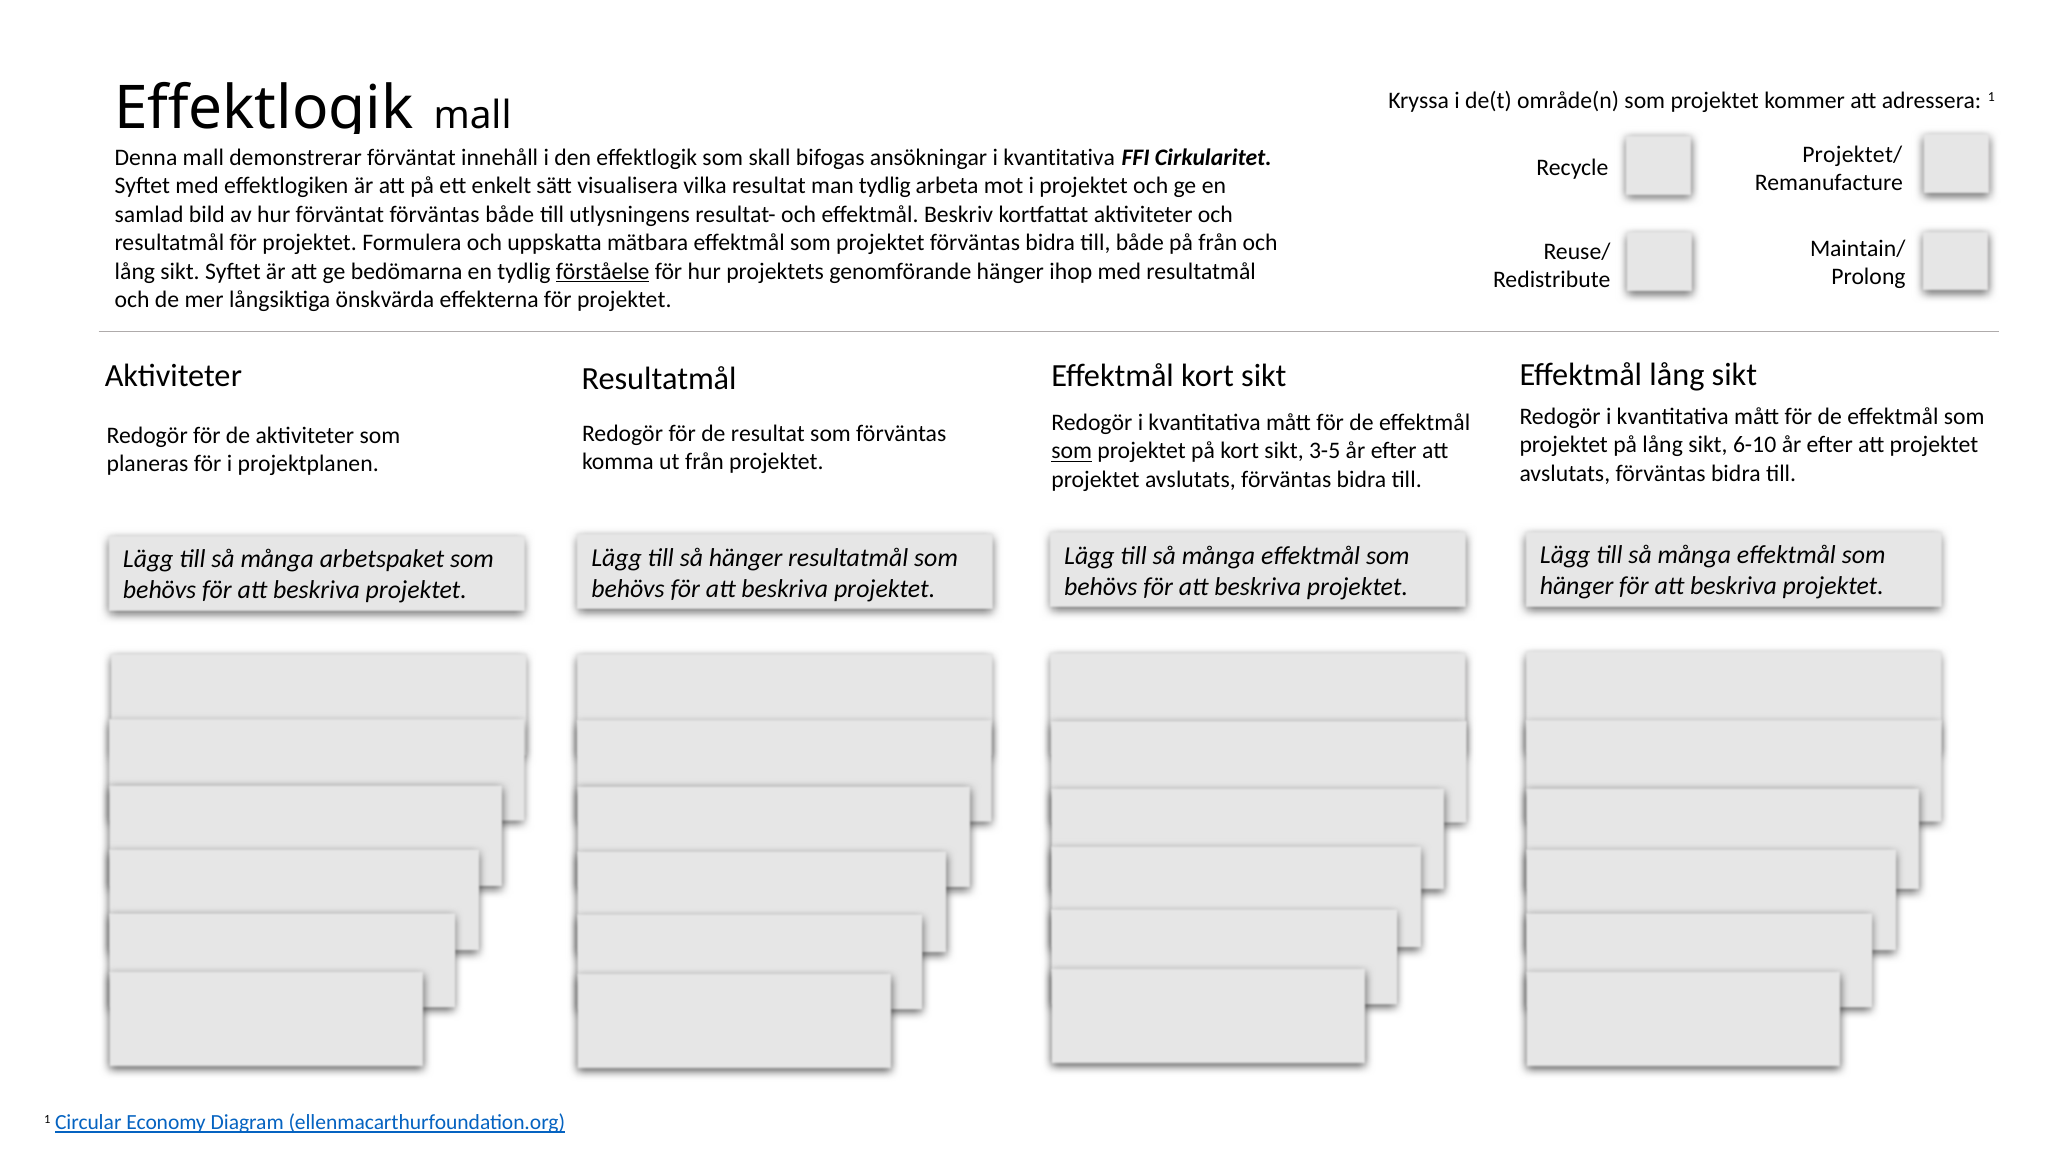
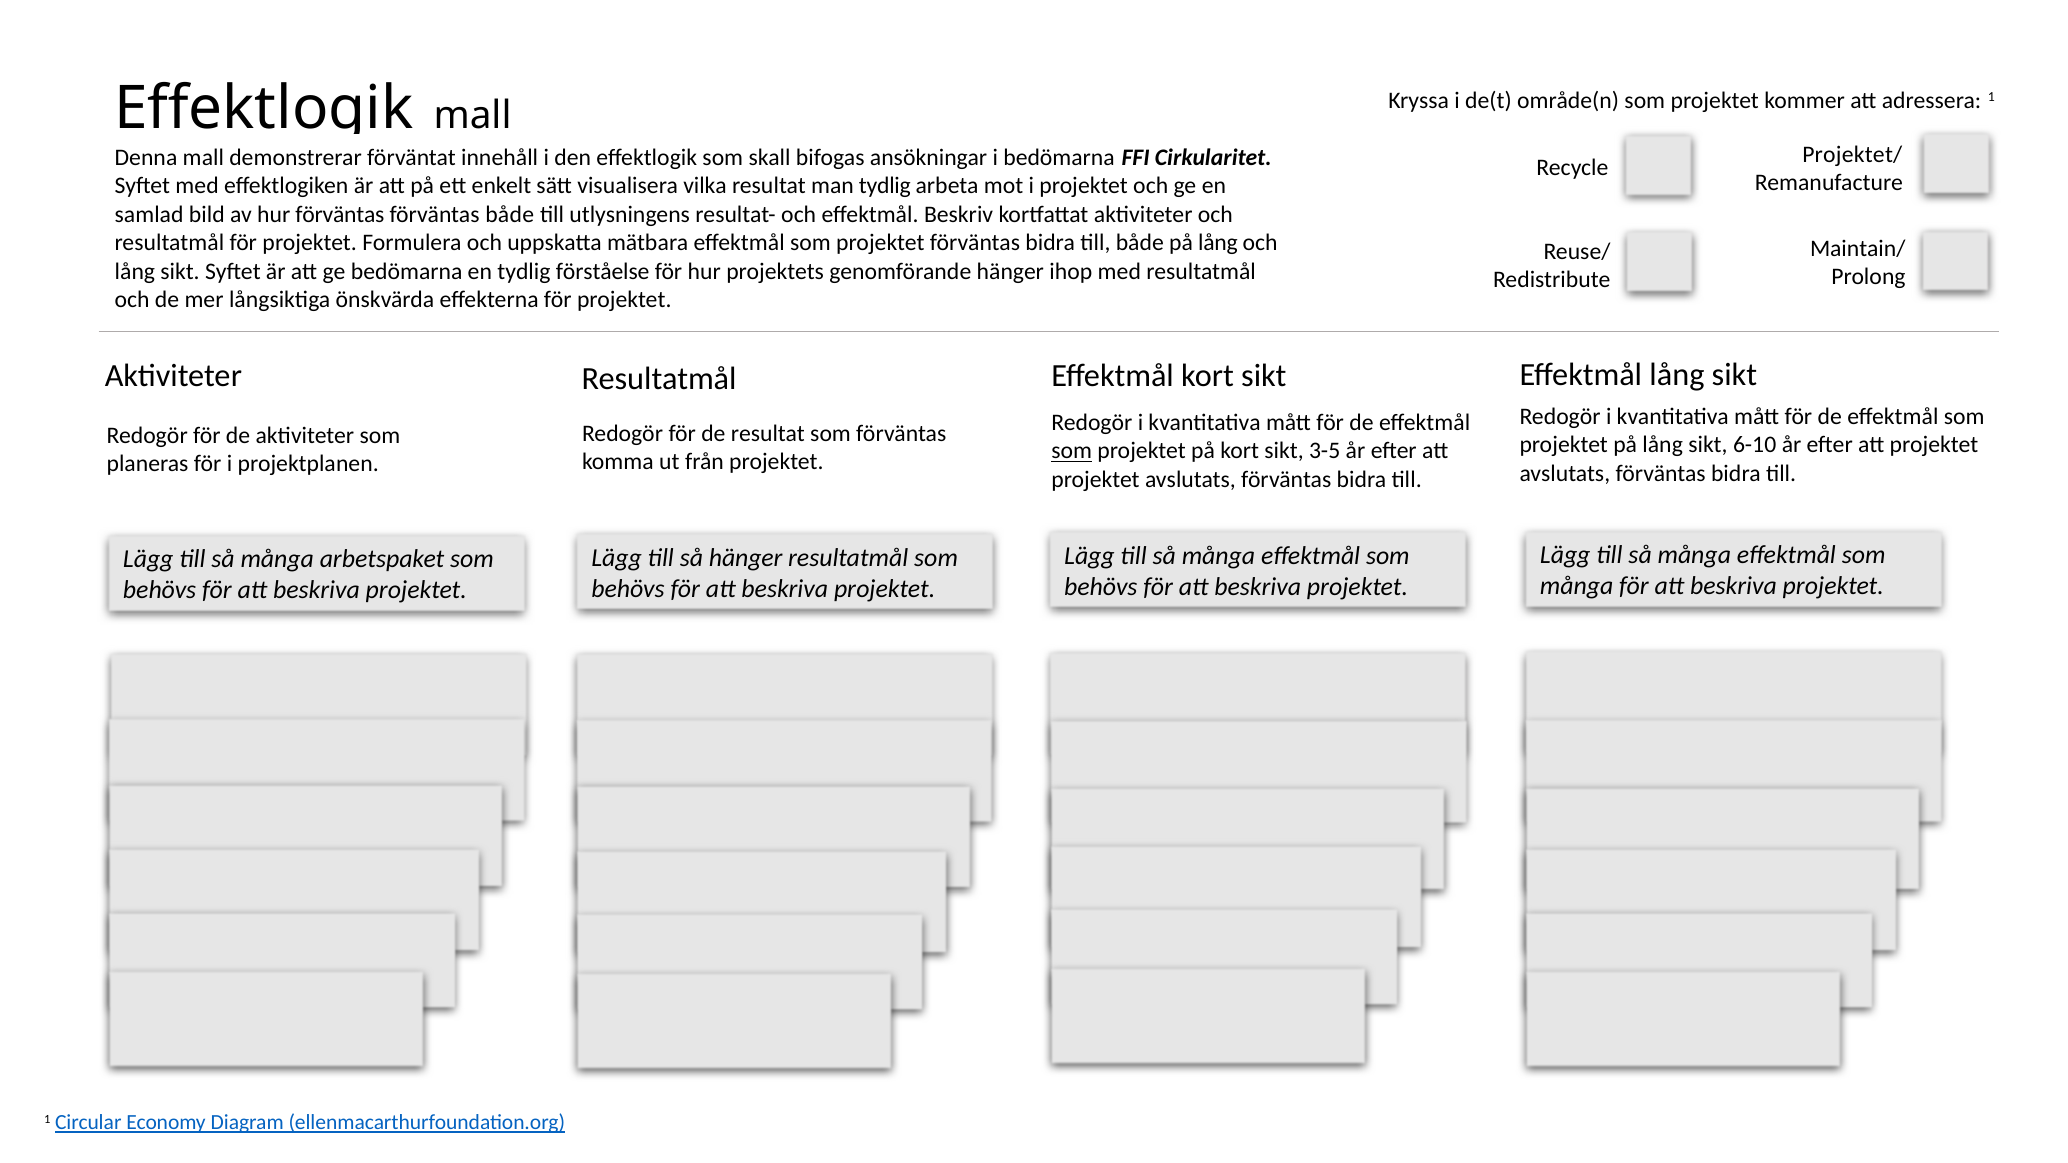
ansökningar i kvantitativa: kvantitativa -> bedömarna
hur förväntat: förväntat -> förväntas
både på från: från -> lång
förståelse underline: present -> none
hänger at (1577, 586): hänger -> många
